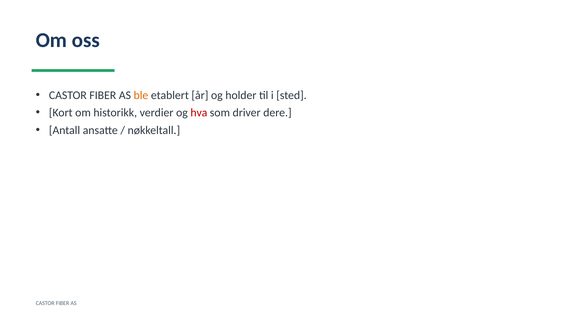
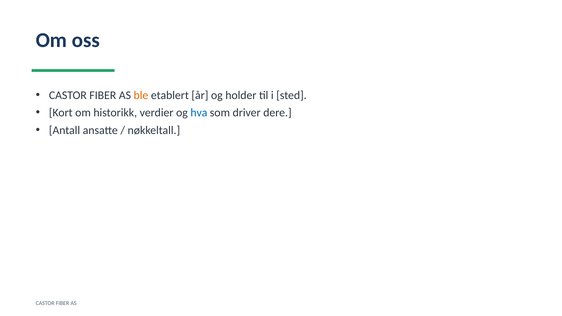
hva colour: red -> blue
